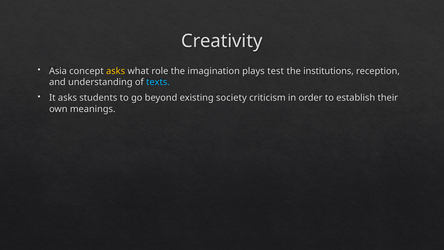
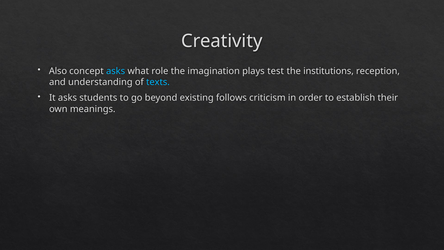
Asia: Asia -> Also
asks at (116, 71) colour: yellow -> light blue
society: society -> follows
